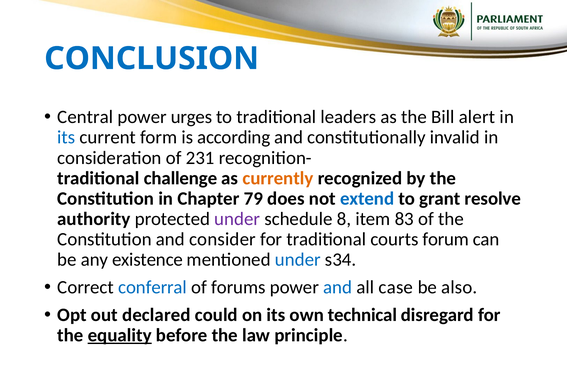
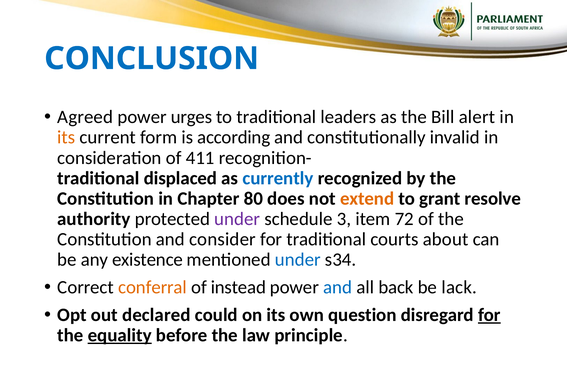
Central: Central -> Agreed
its at (66, 138) colour: blue -> orange
231: 231 -> 411
challenge: challenge -> displaced
currently colour: orange -> blue
79: 79 -> 80
extend colour: blue -> orange
8: 8 -> 3
83: 83 -> 72
forum: forum -> about
conferral colour: blue -> orange
forums: forums -> instead
case: case -> back
also: also -> lack
technical: technical -> question
for at (489, 315) underline: none -> present
